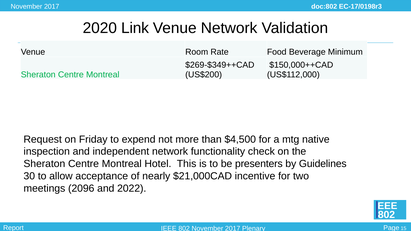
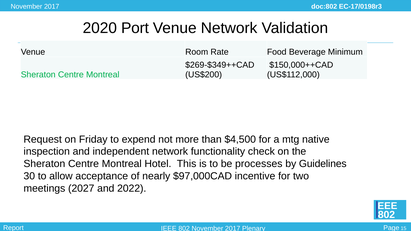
Link: Link -> Port
presenters: presenters -> processes
$21,000CAD: $21,000CAD -> $97,000CAD
2096: 2096 -> 2027
